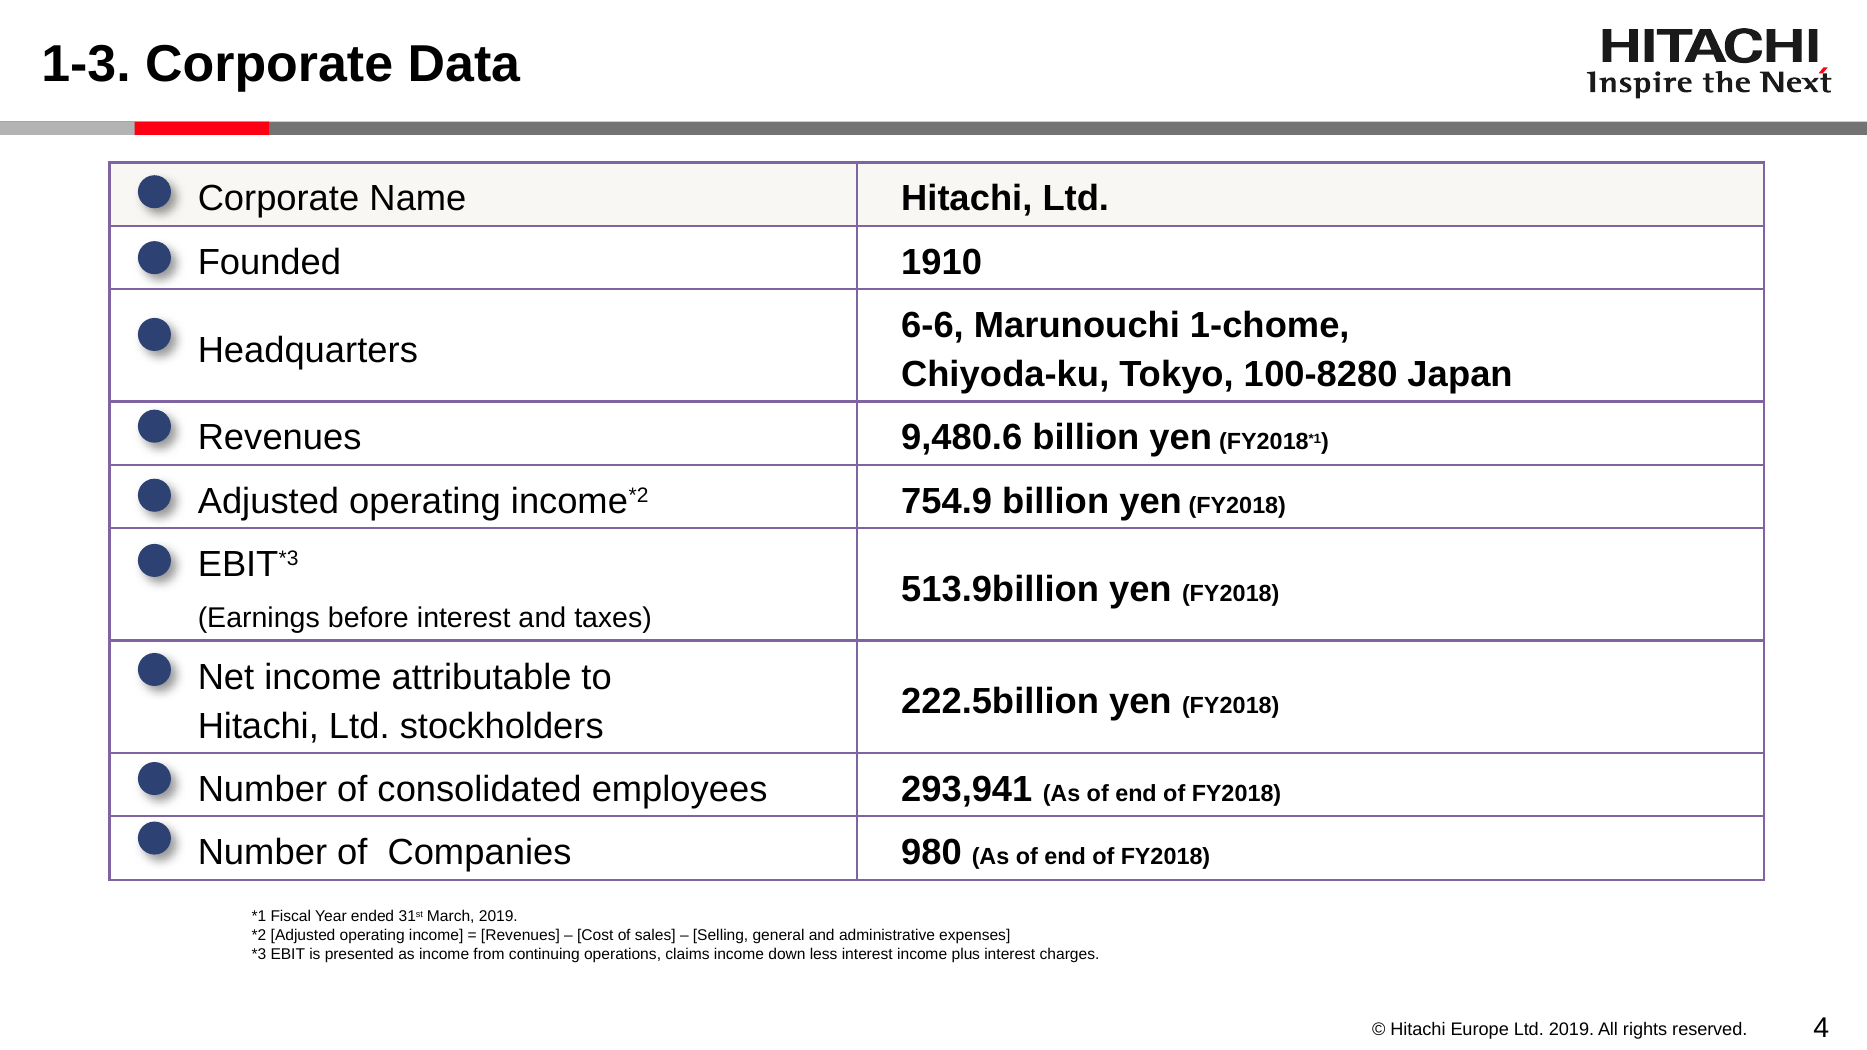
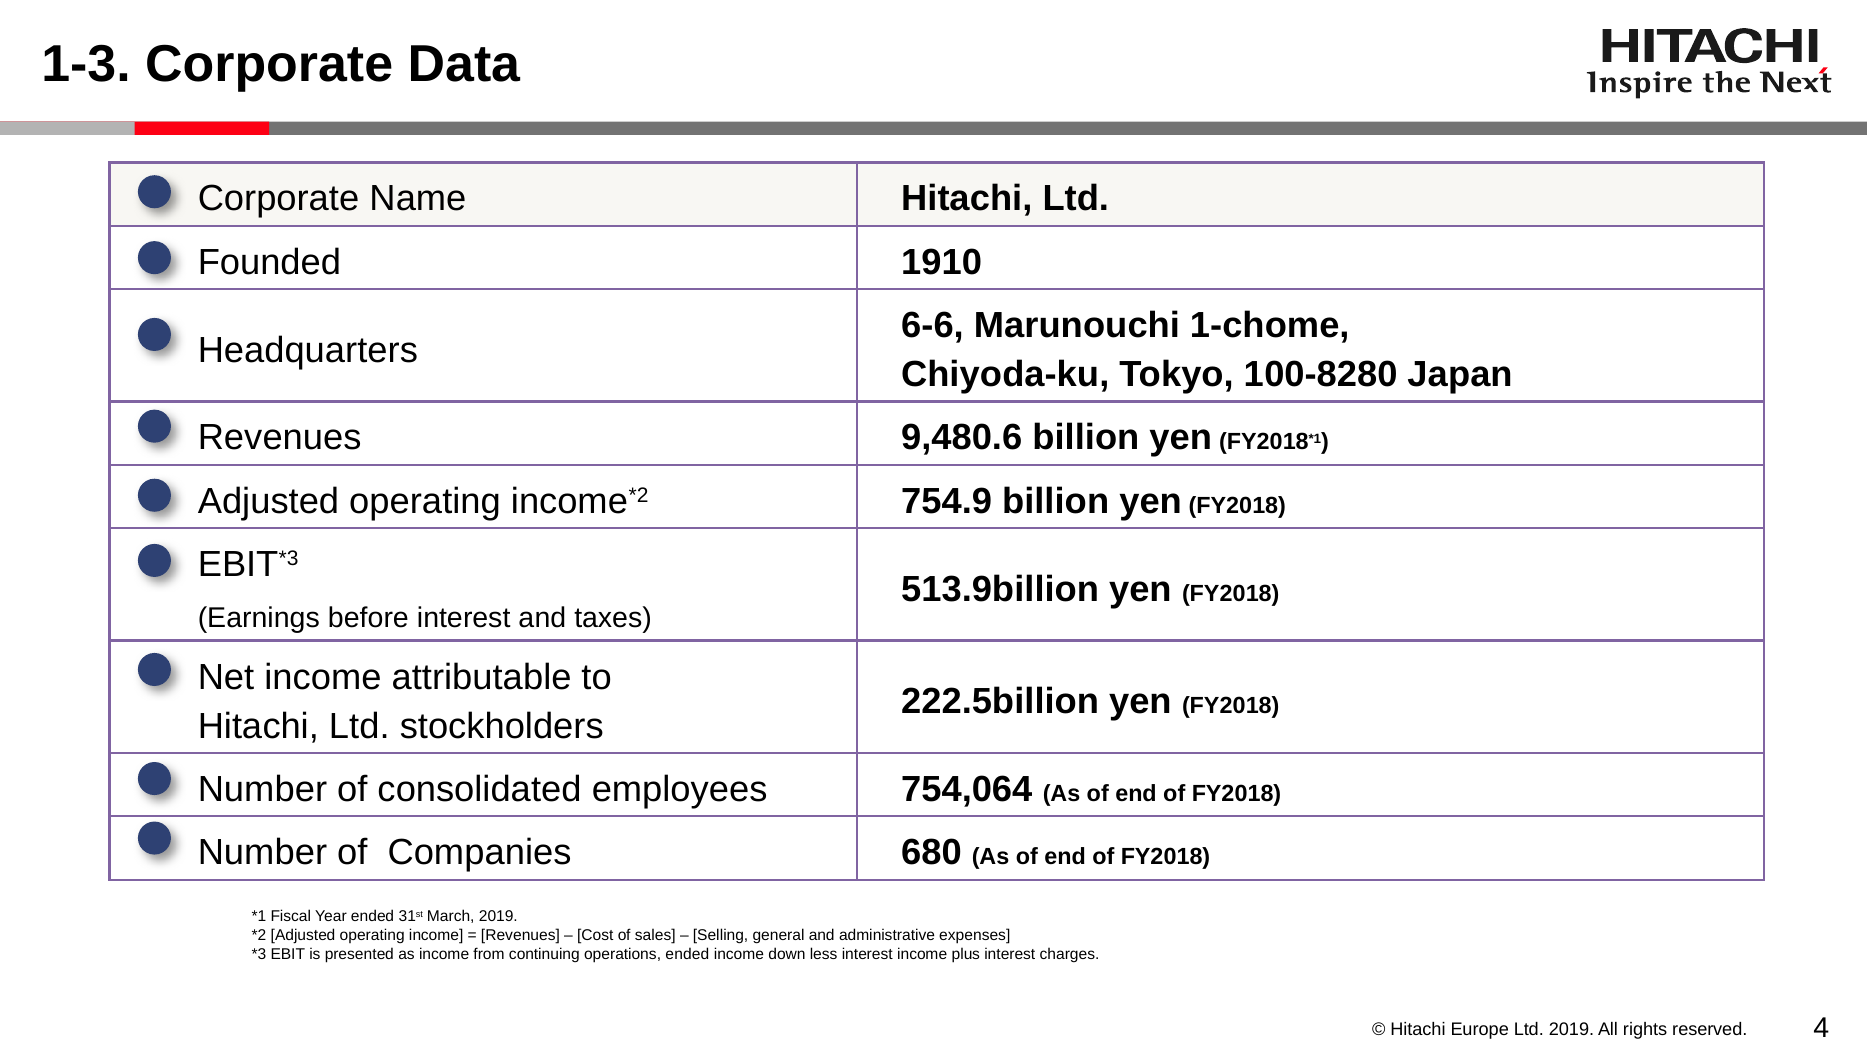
293,941: 293,941 -> 754,064
980: 980 -> 680
operations claims: claims -> ended
